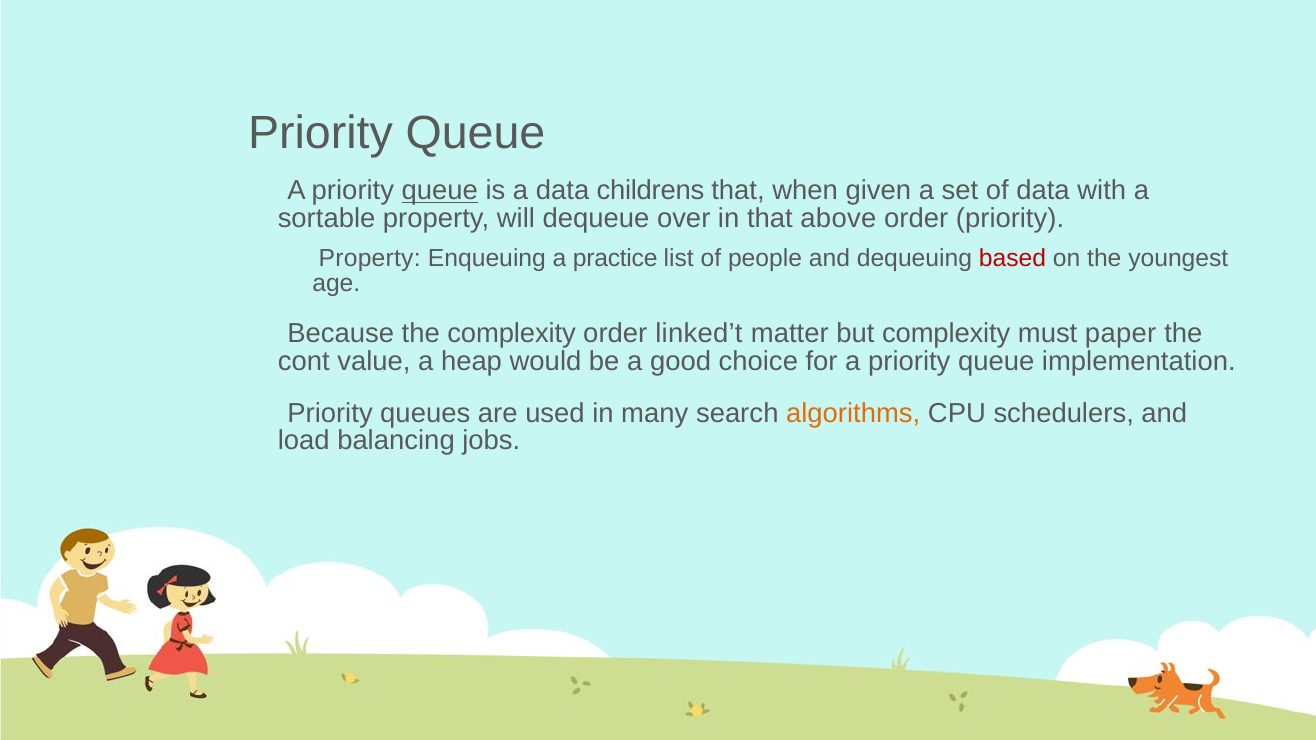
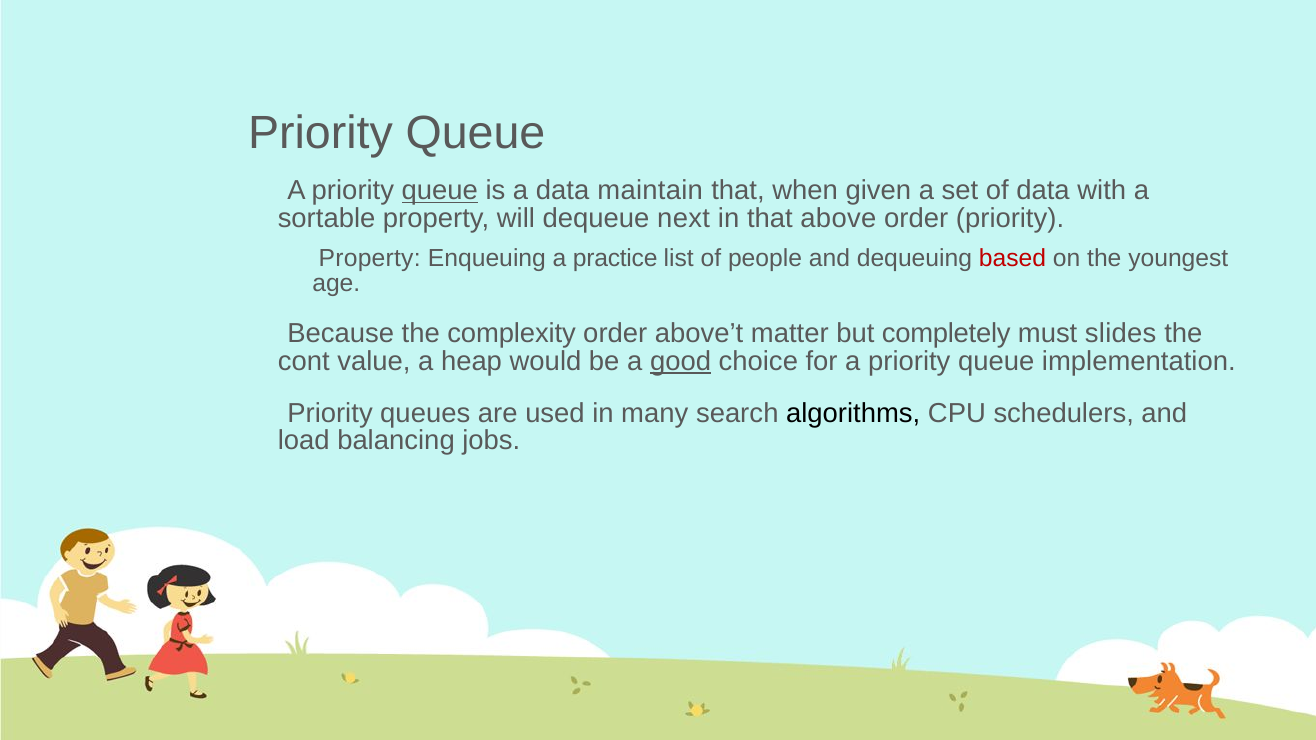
childrens: childrens -> maintain
over: over -> next
linked’t: linked’t -> above’t
but complexity: complexity -> completely
paper: paper -> slides
good underline: none -> present
algorithms colour: orange -> black
